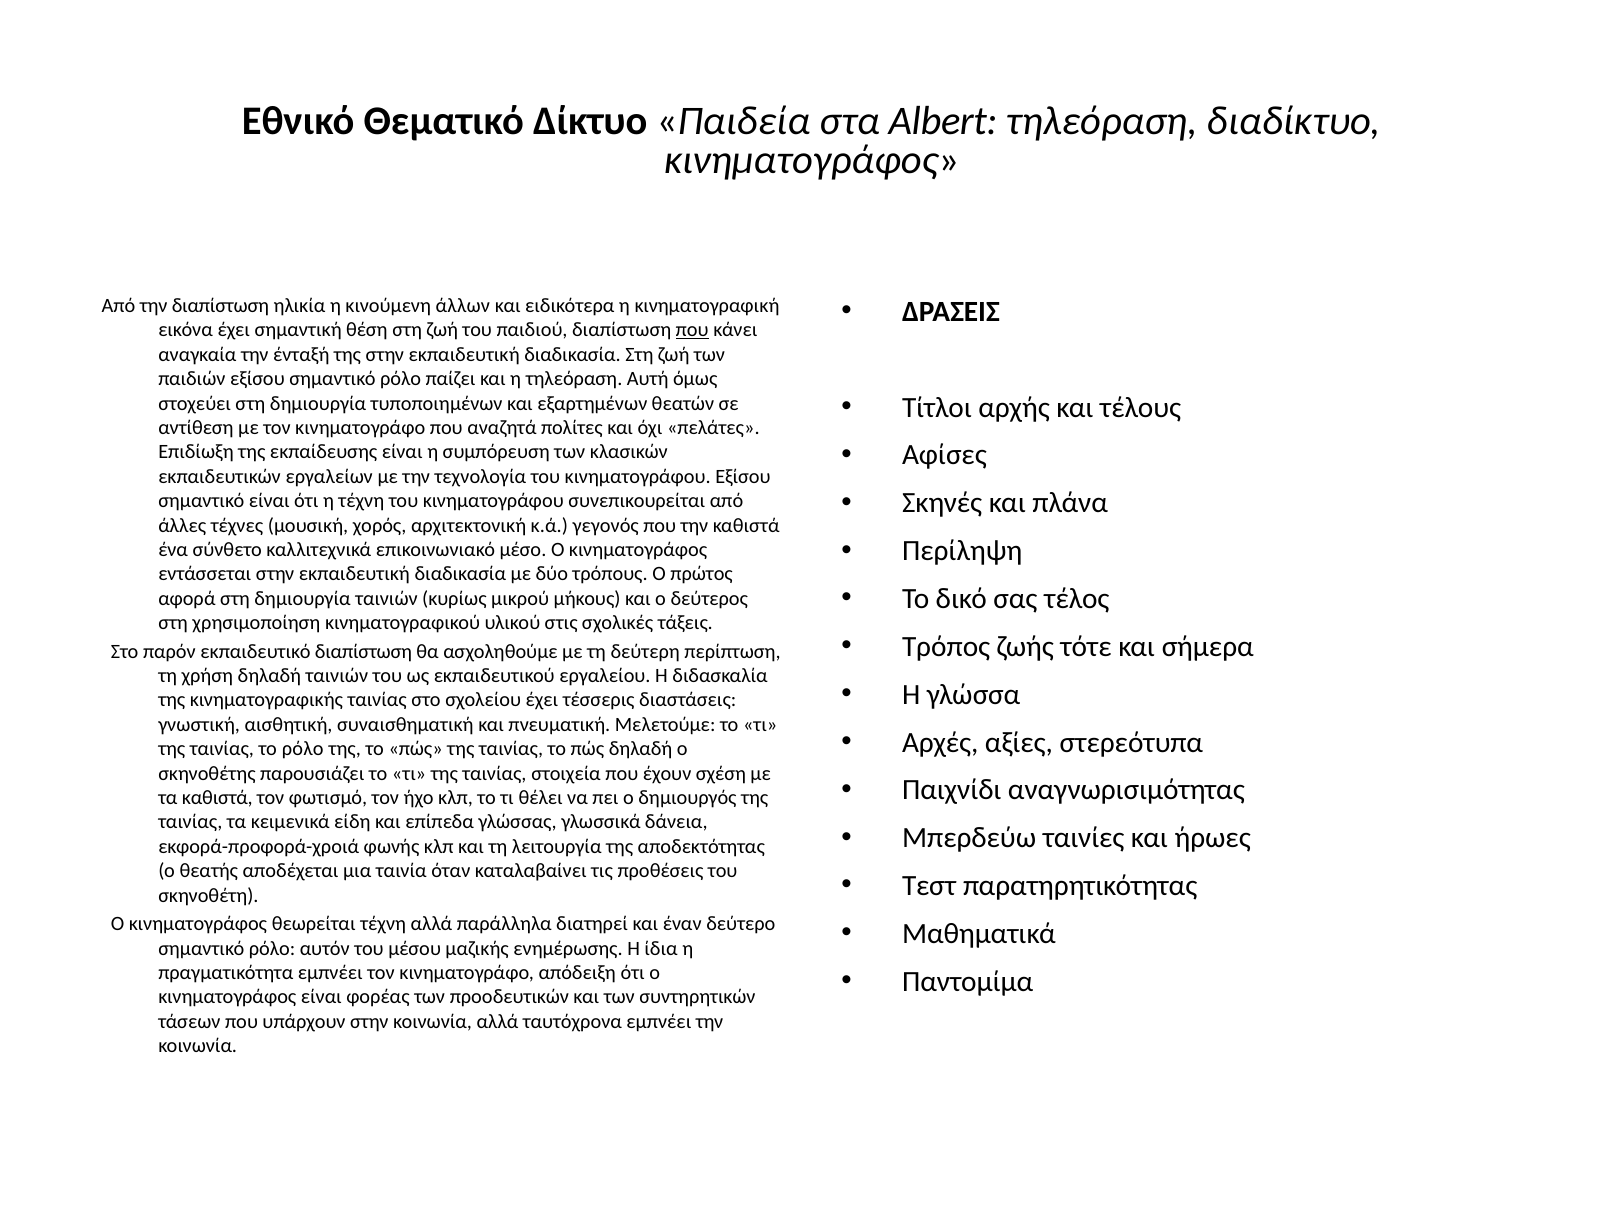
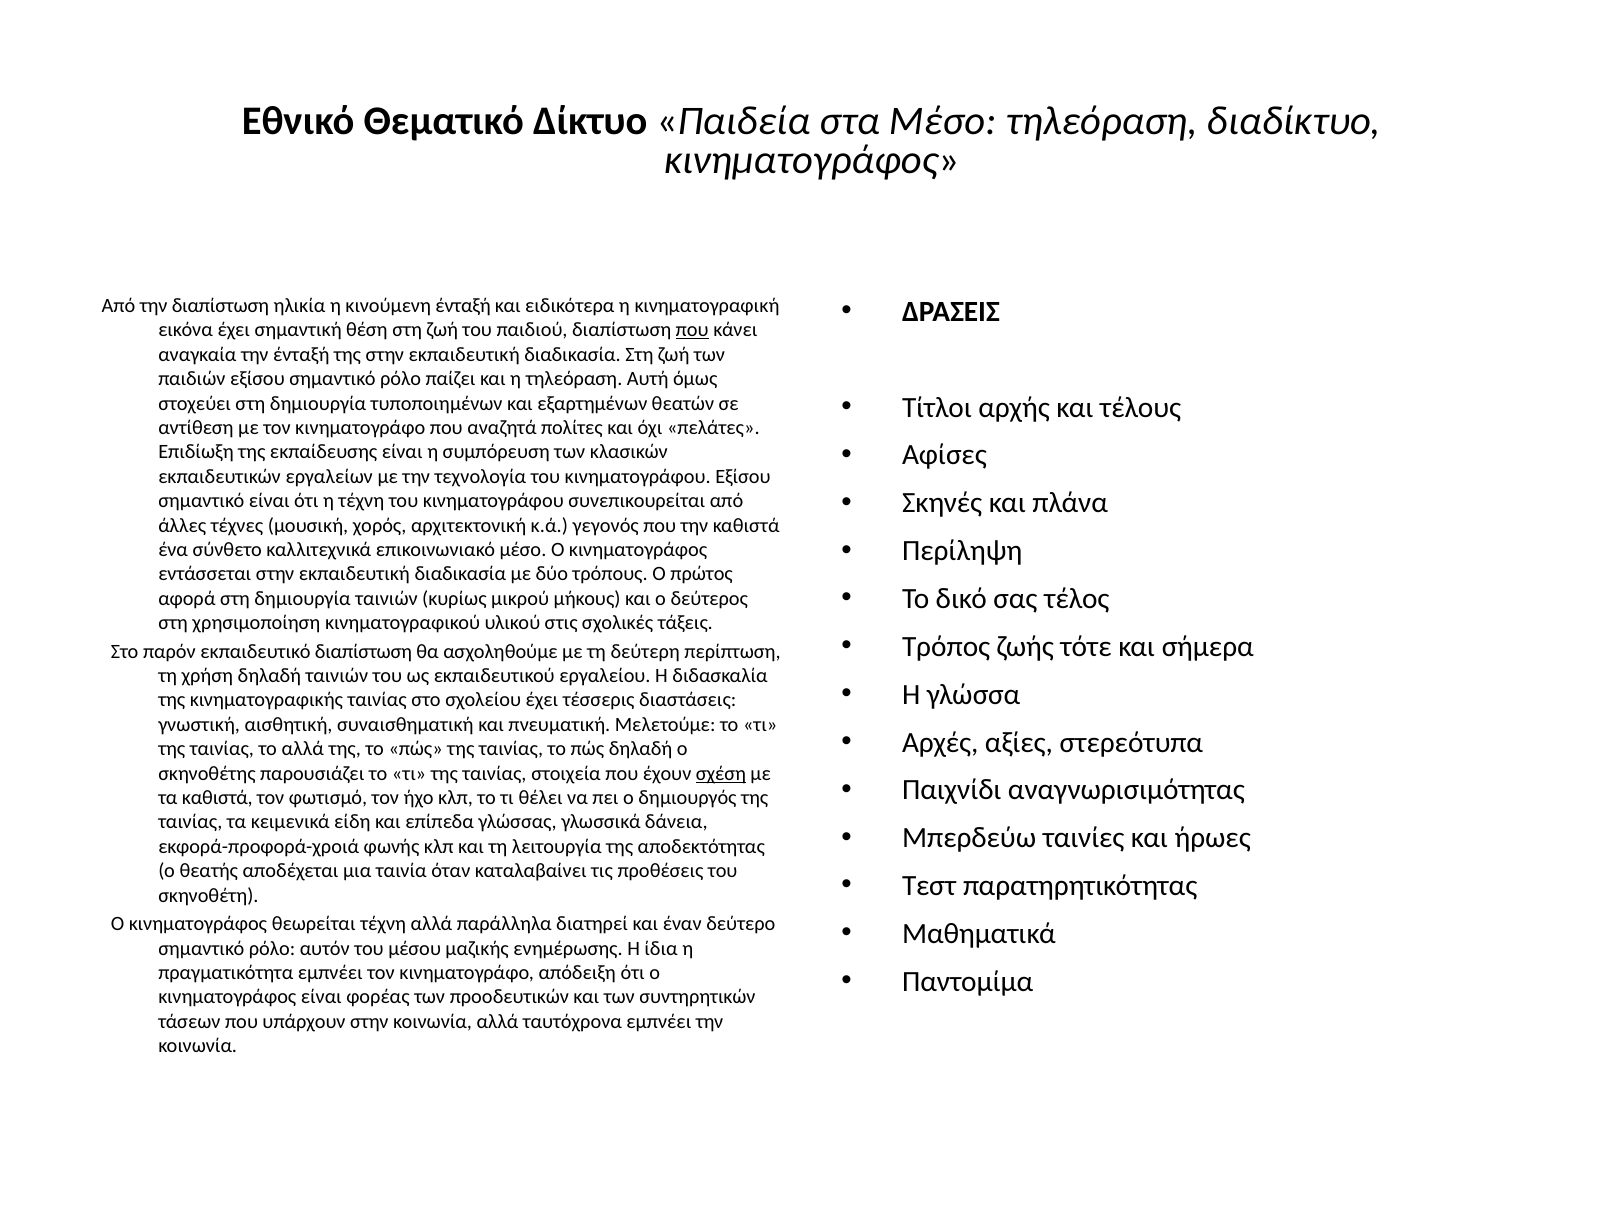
στα Albert: Albert -> Μέσο
κινούμενη άλλων: άλλων -> ένταξή
το ρόλο: ρόλο -> αλλά
σχέση underline: none -> present
